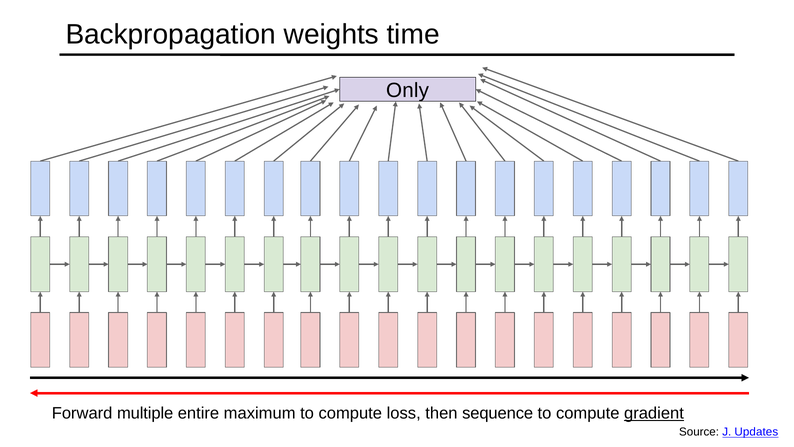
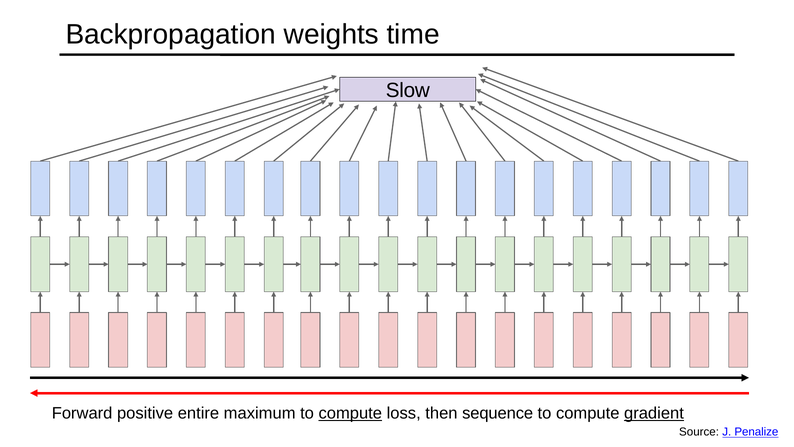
Only: Only -> Slow
multiple: multiple -> positive
compute at (350, 413) underline: none -> present
Updates: Updates -> Penalize
